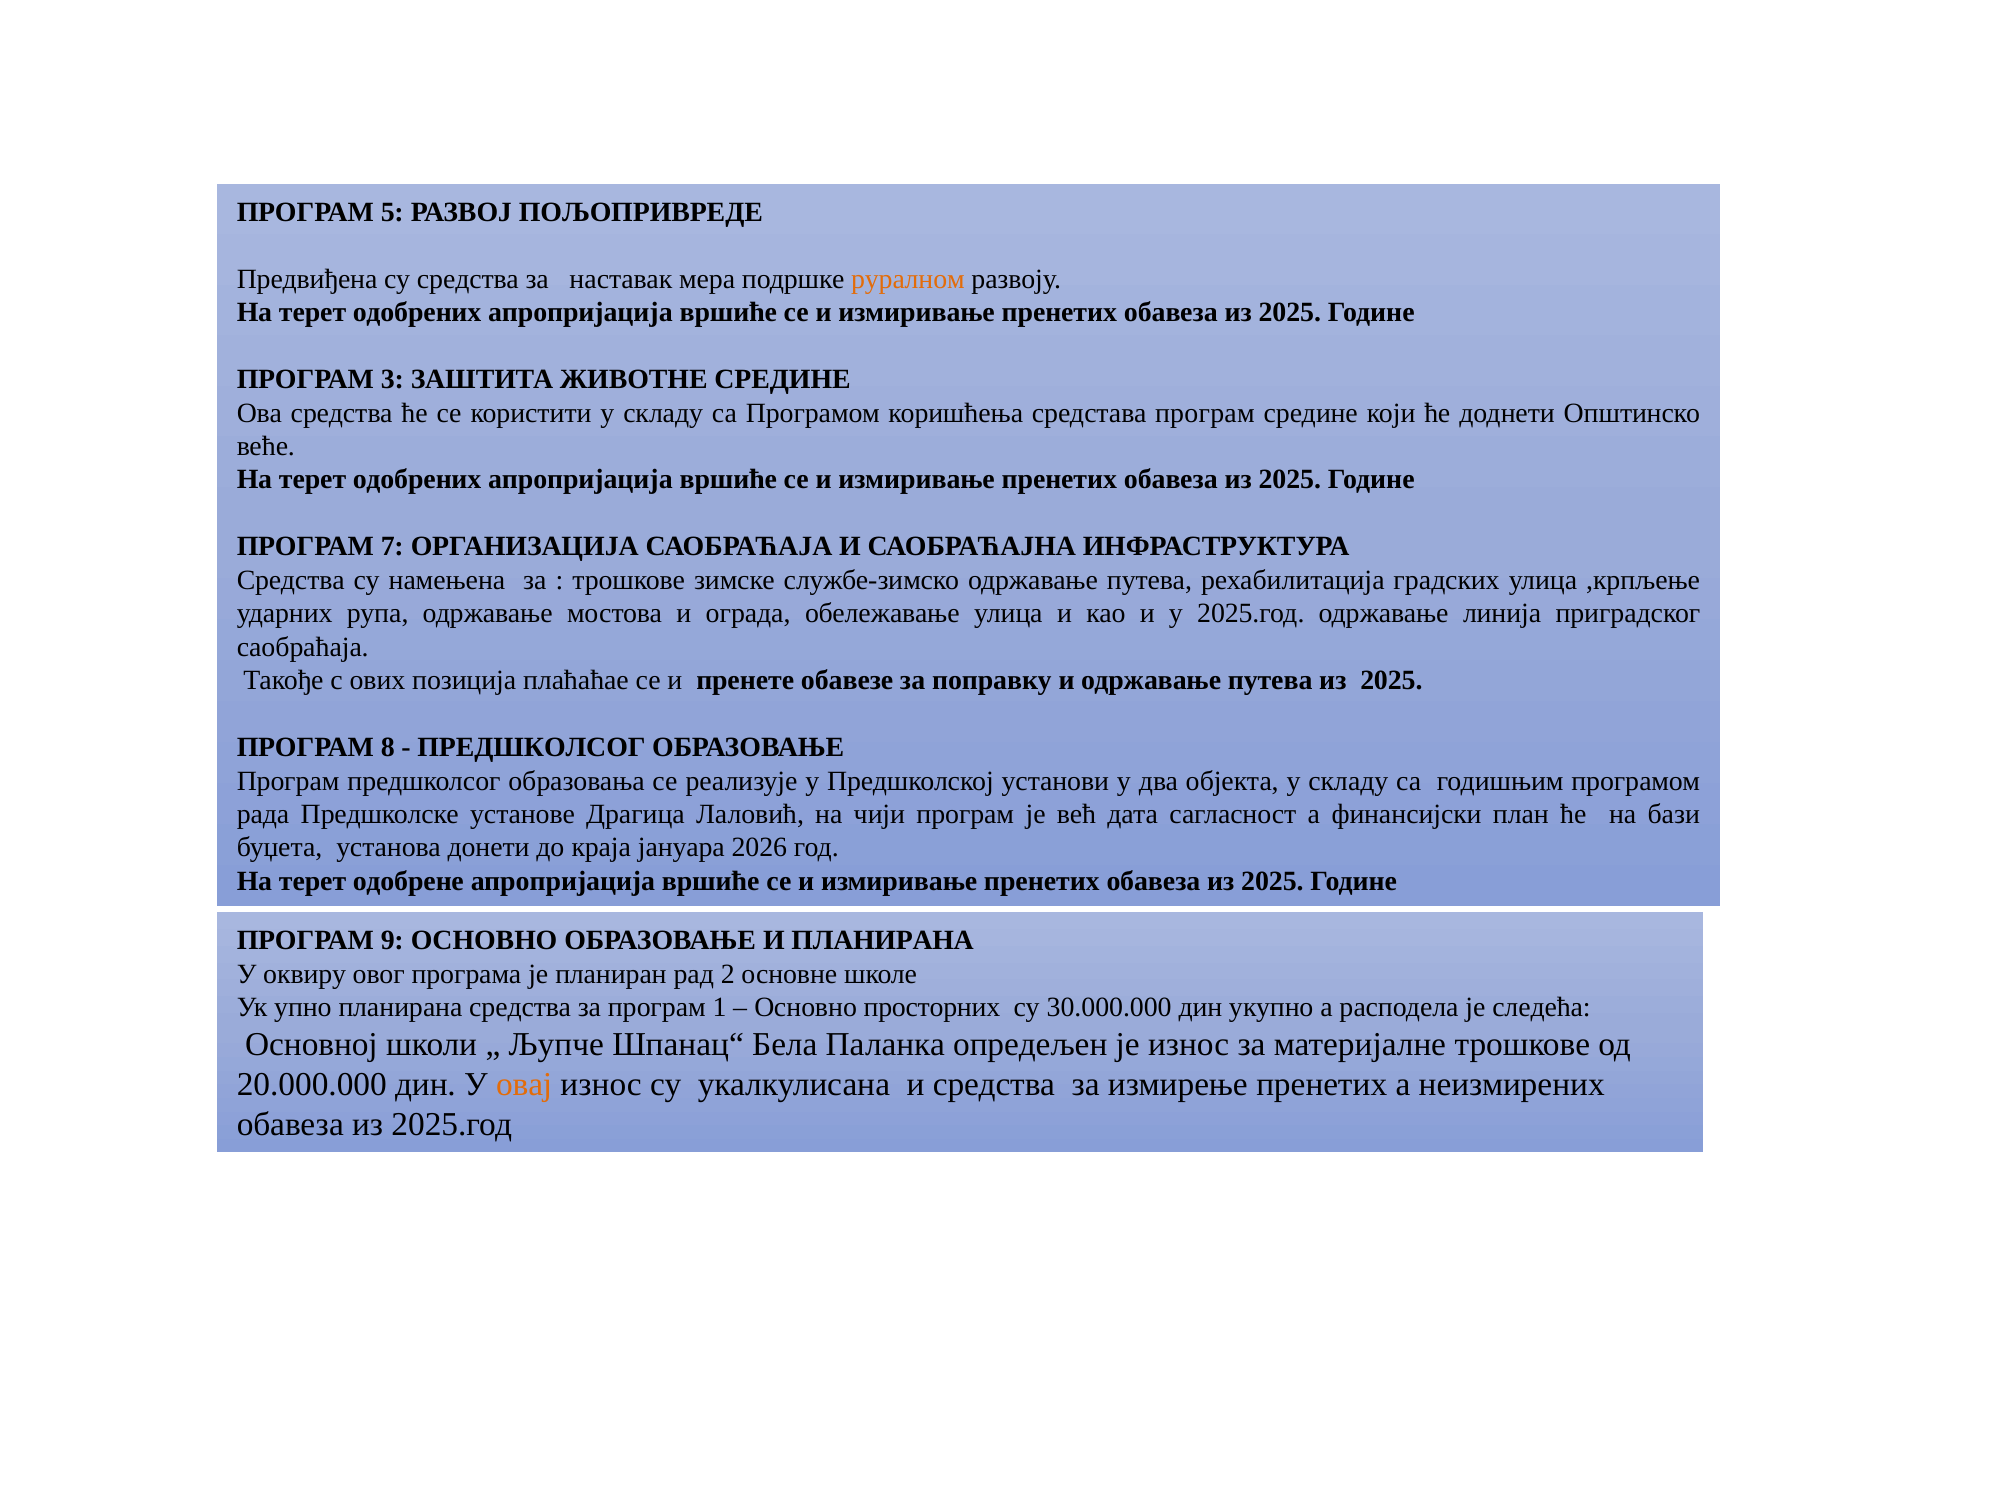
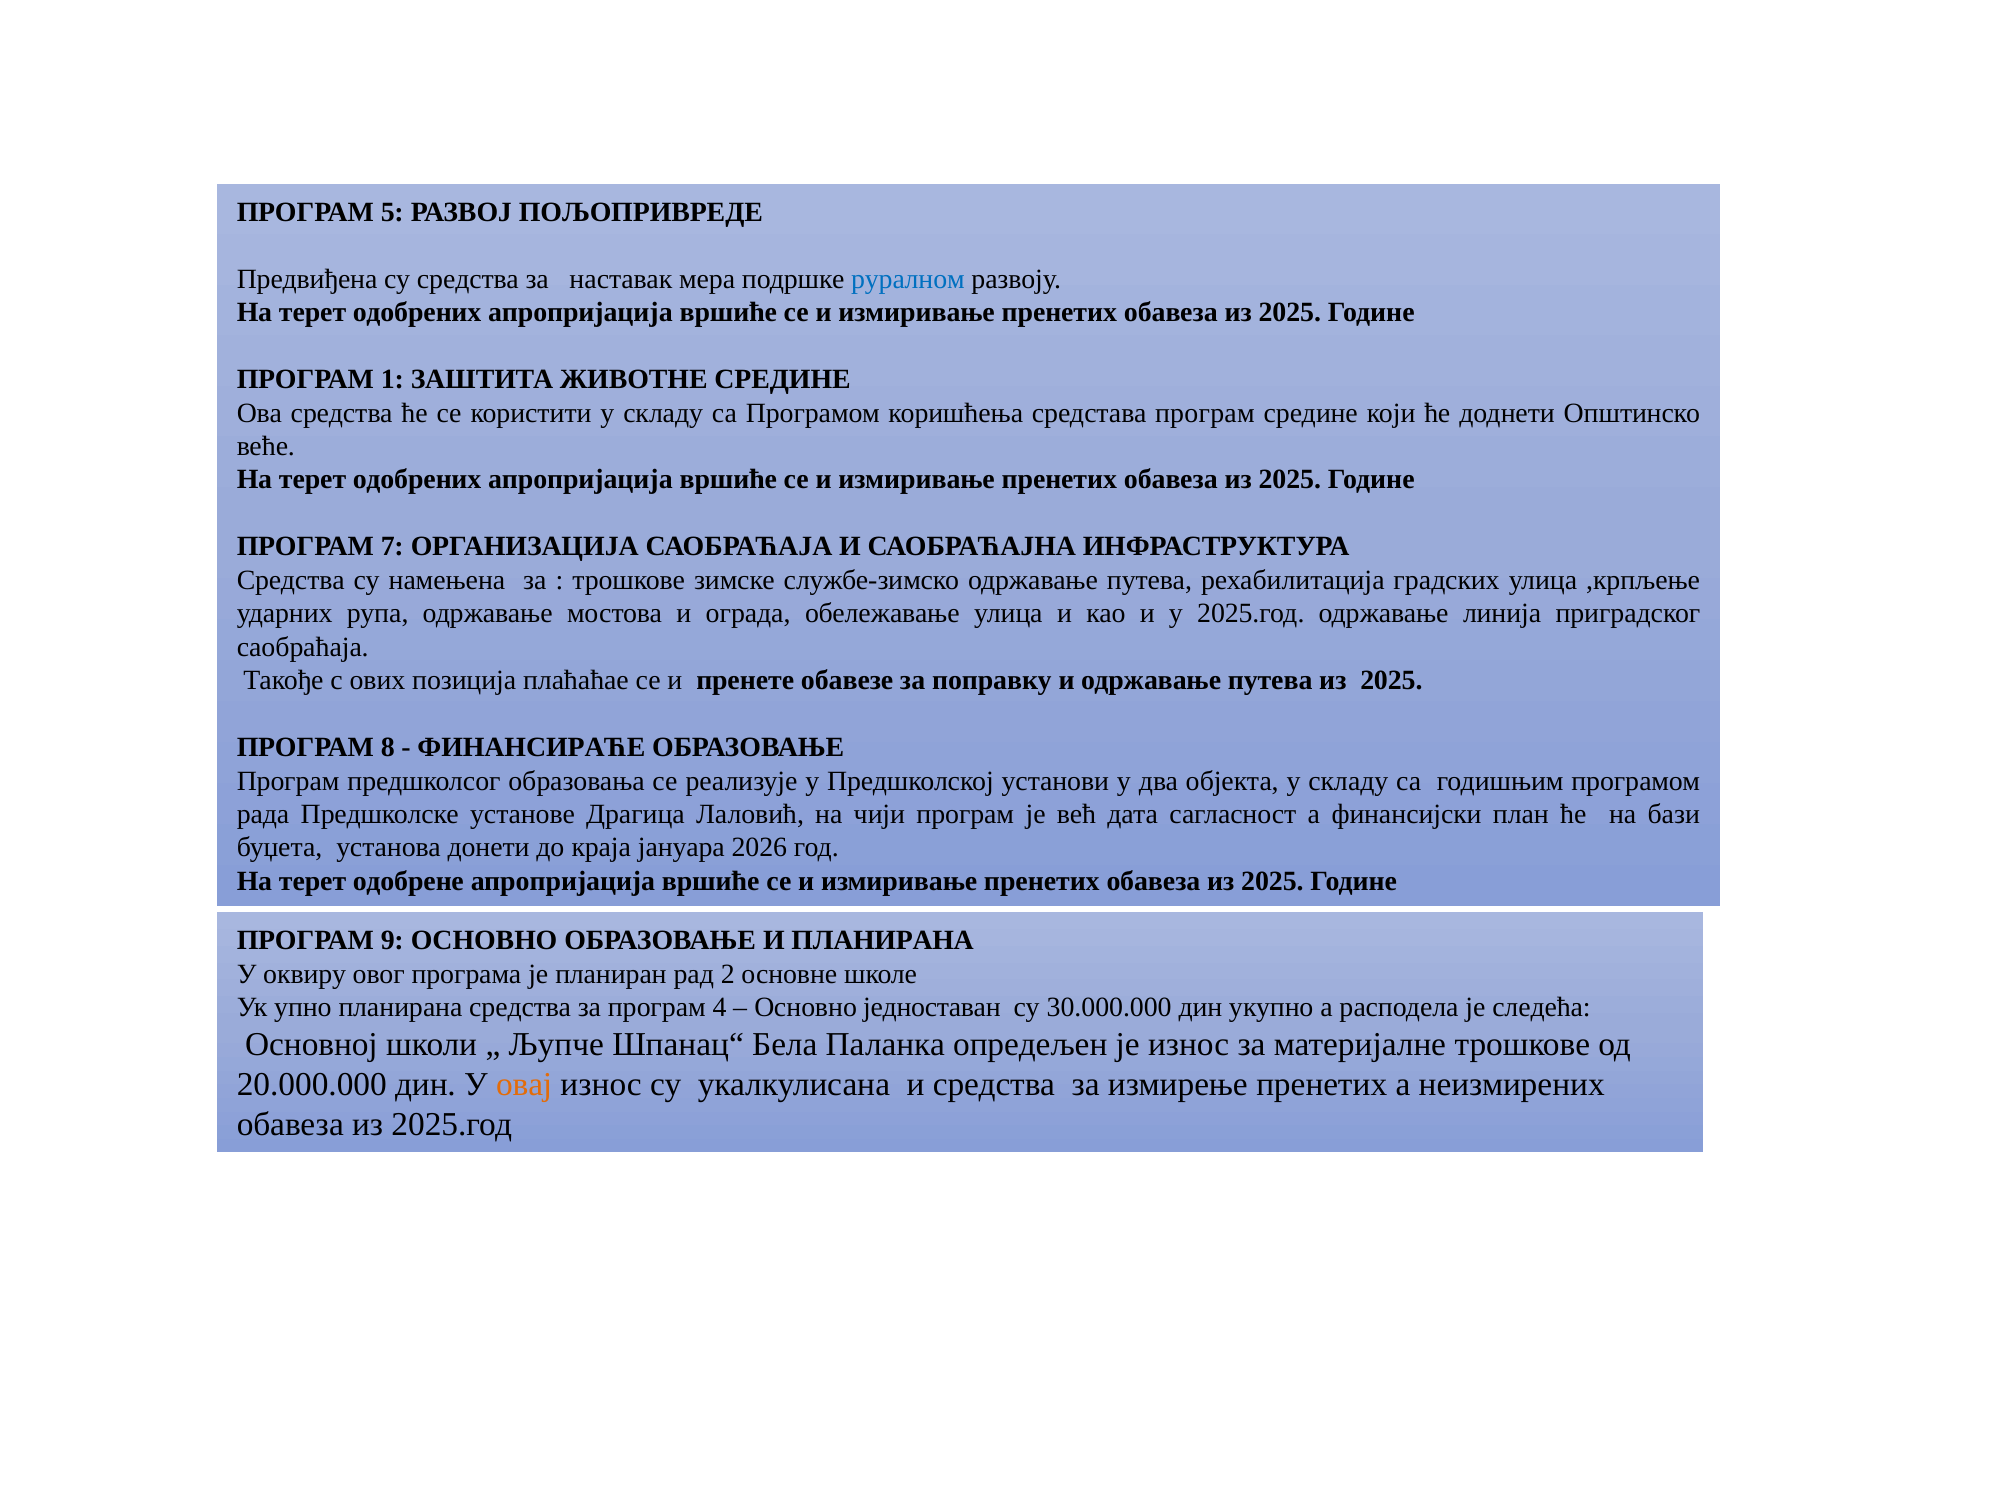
руралном colour: orange -> blue
3: 3 -> 1
ПРЕДШКОЛСОГ at (531, 747): ПРЕДШКОЛСОГ -> ФИНАНСИРАЋЕ
1: 1 -> 4
просторних: просторних -> једноставан
